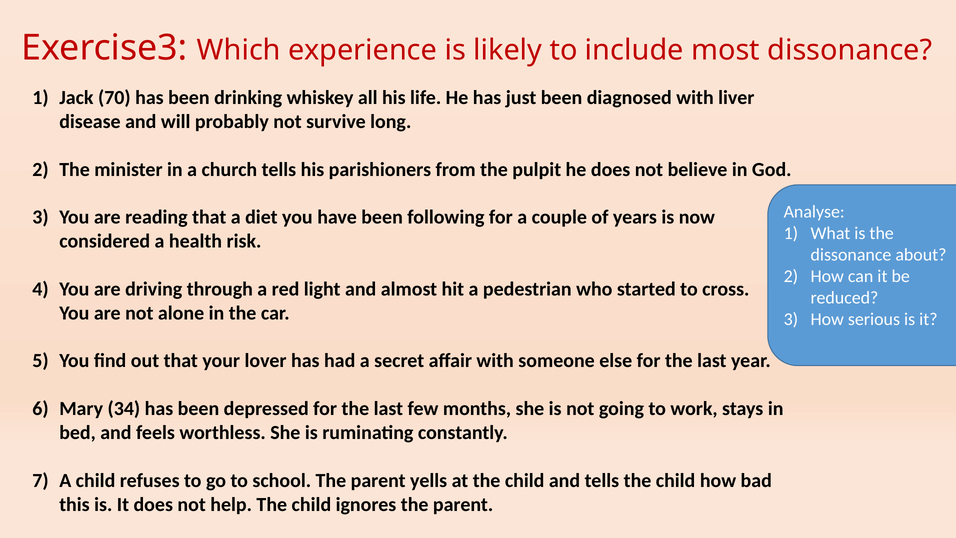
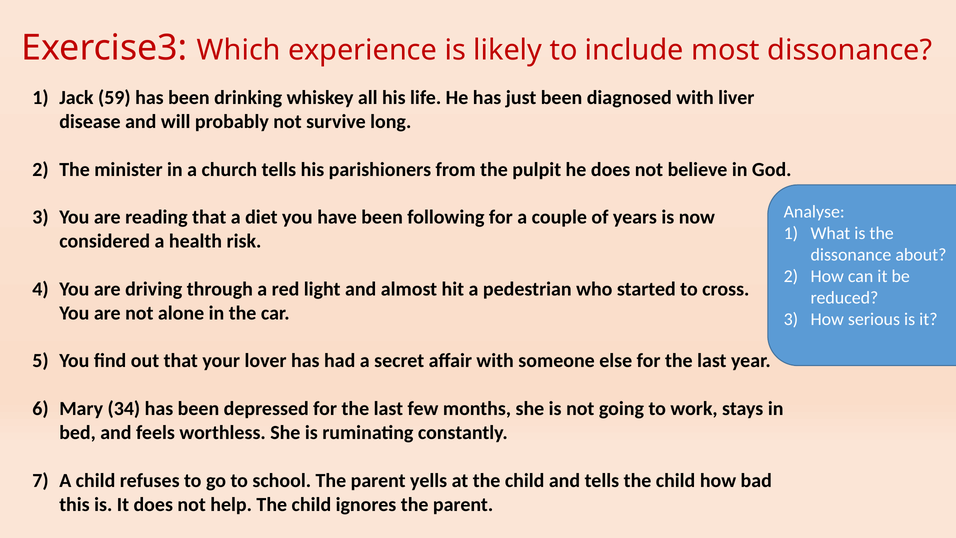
70: 70 -> 59
